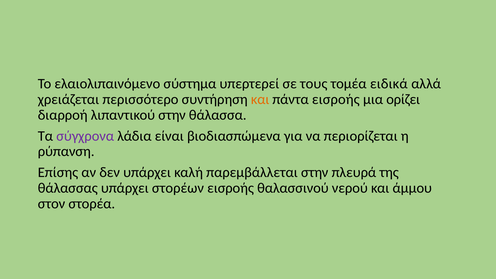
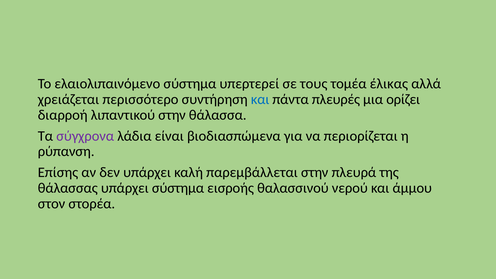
ειδικά: ειδικά -> έλικας
και at (260, 99) colour: orange -> blue
πάντα εισροής: εισροής -> πλευρές
υπάρχει στορέων: στορέων -> σύστημα
